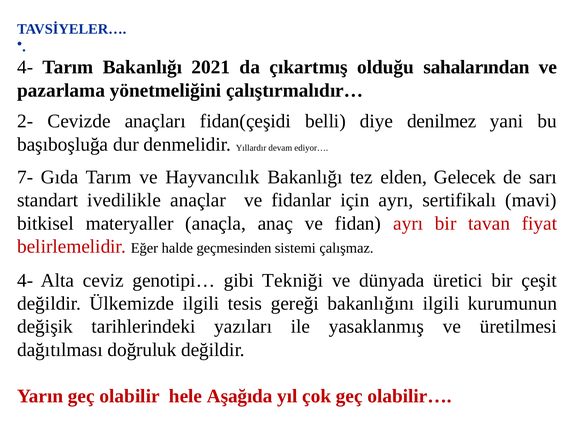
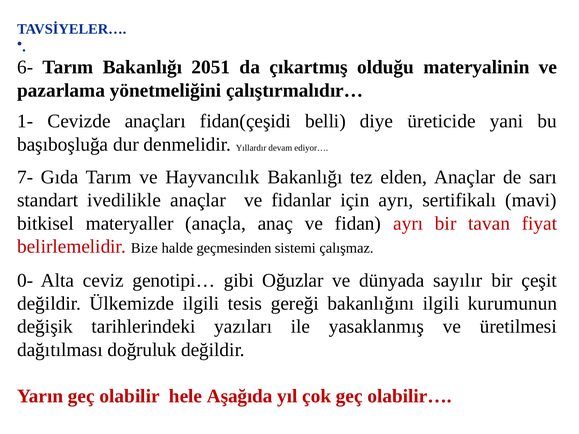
4- at (25, 67): 4- -> 6-
2021: 2021 -> 2051
sahalarından: sahalarından -> materyalinin
2-: 2- -> 1-
denilmez: denilmez -> üreticide
elden Gelecek: Gelecek -> Anaçlar
Eğer: Eğer -> Bize
4- at (25, 280): 4- -> 0-
Tekniği: Tekniği -> Oğuzlar
üretici: üretici -> sayılır
